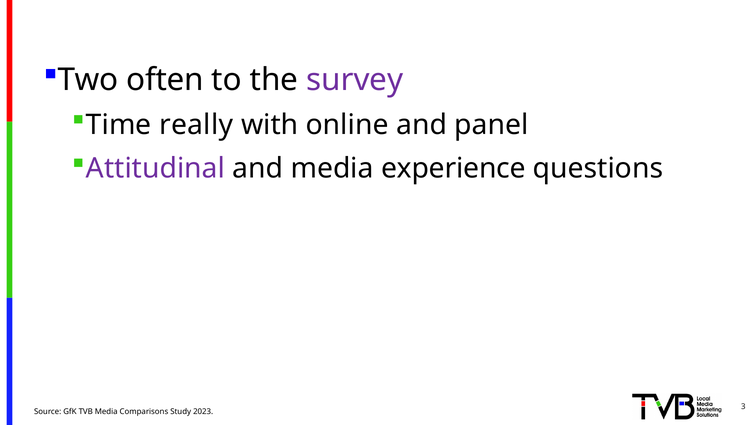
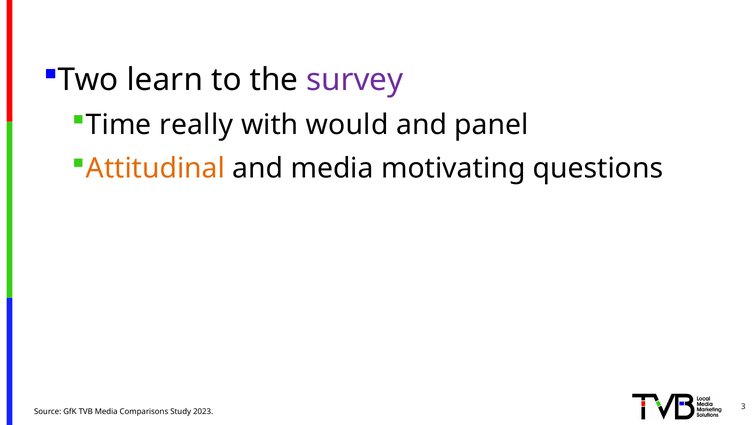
often: often -> learn
online: online -> would
Attitudinal colour: purple -> orange
experience: experience -> motivating
